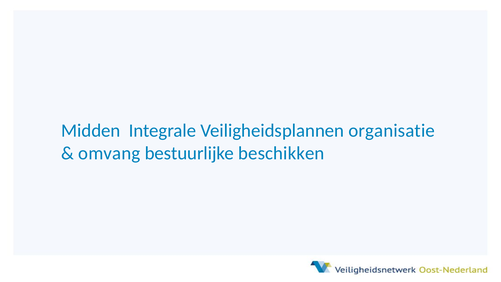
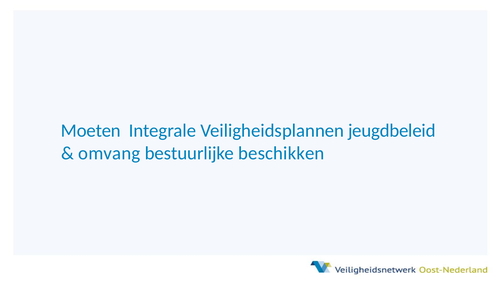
Midden: Midden -> Moeten
organisatie: organisatie -> jeugdbeleid
